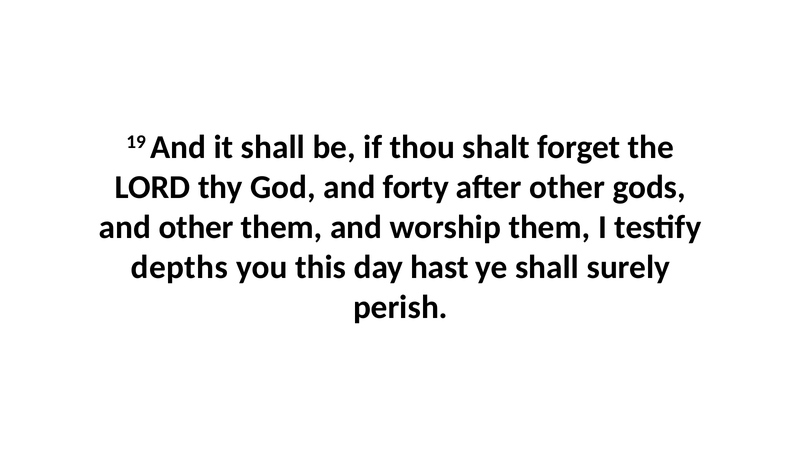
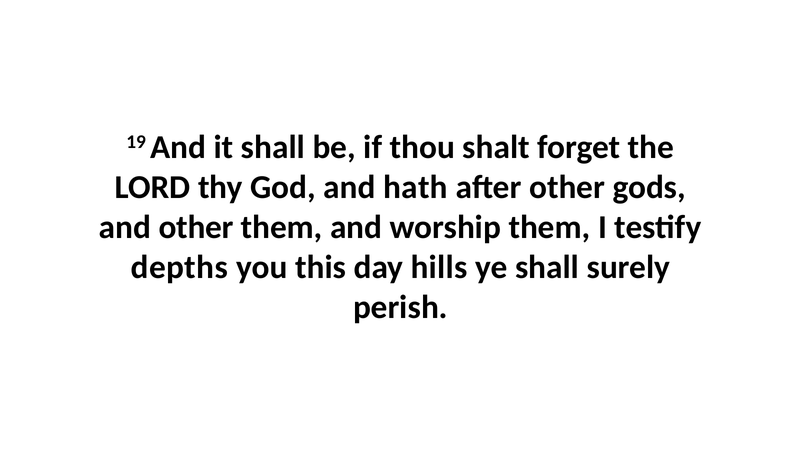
forty: forty -> hath
hast: hast -> hills
